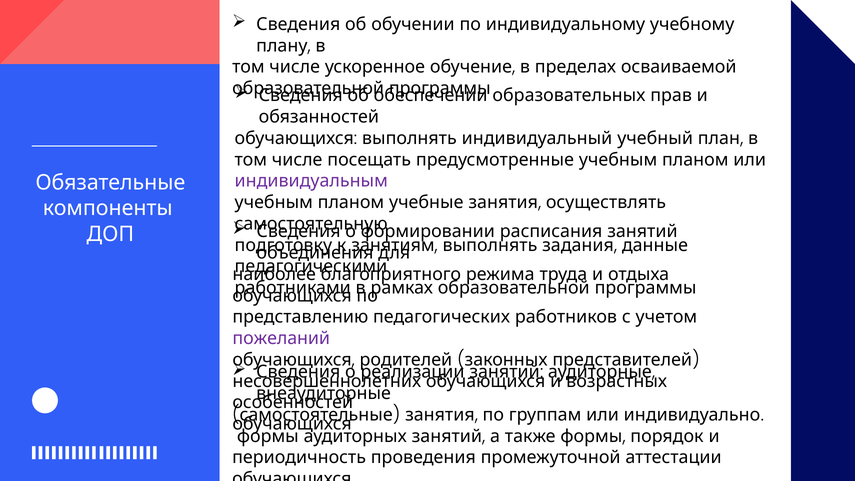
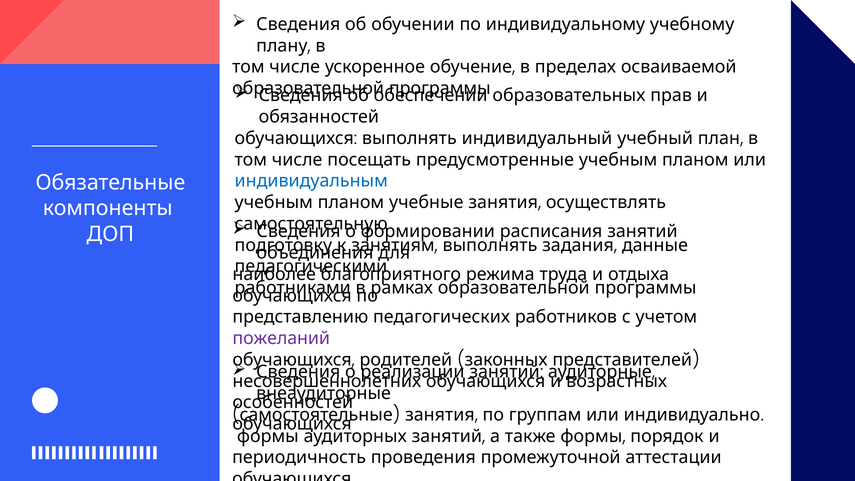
индивидуальным colour: purple -> blue
